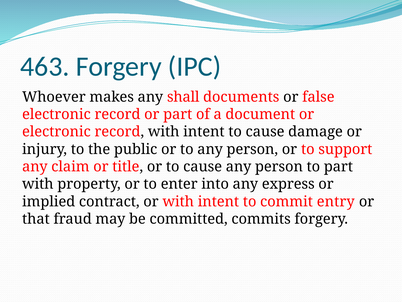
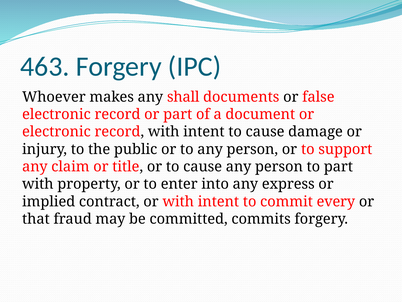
entry: entry -> every
